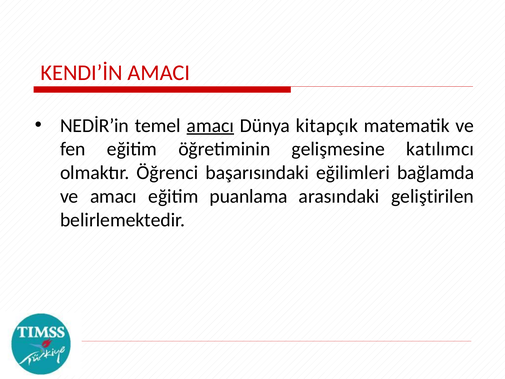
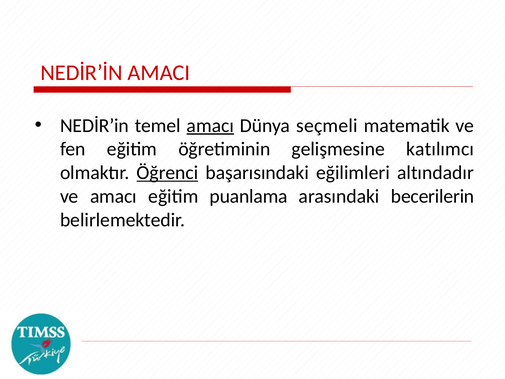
KENDI’İN: KENDI’İN -> NEDİR’İN
kitapçık: kitapçık -> seçmeli
Öğrenci underline: none -> present
bağlamda: bağlamda -> altındadır
geliştirilen: geliştirilen -> becerilerin
